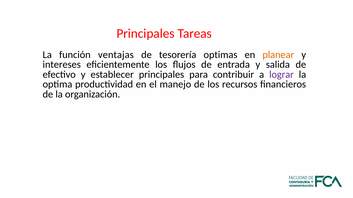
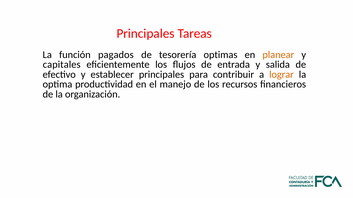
ventajas: ventajas -> pagados
intereses: intereses -> capitales
lograr colour: purple -> orange
